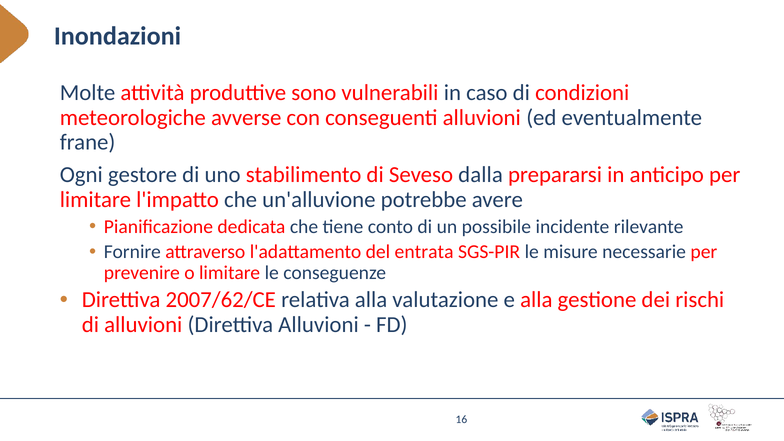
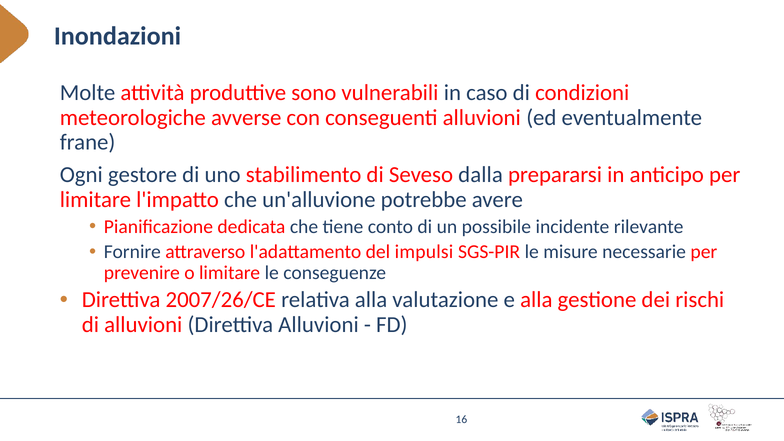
entrata: entrata -> impulsi
2007/62/CE: 2007/62/CE -> 2007/26/CE
